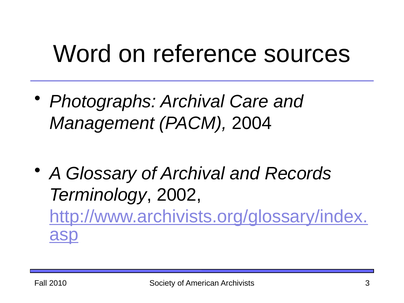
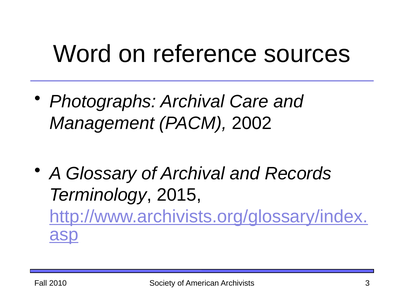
2004: 2004 -> 2002
2002: 2002 -> 2015
